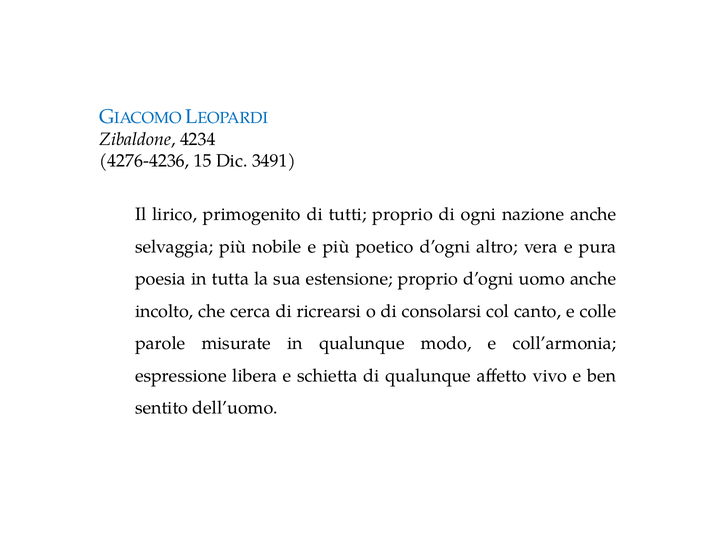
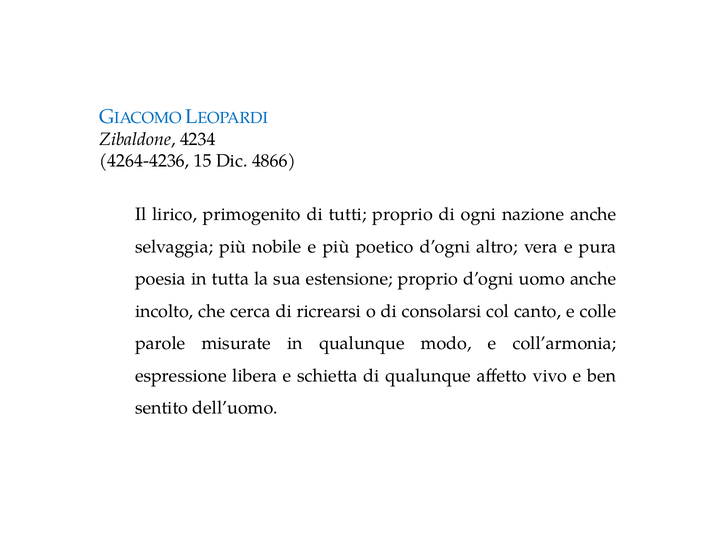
4276-4236: 4276-4236 -> 4264-4236
3491: 3491 -> 4866
